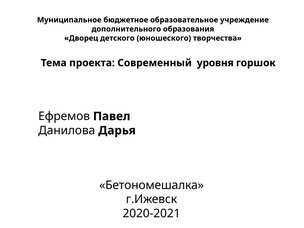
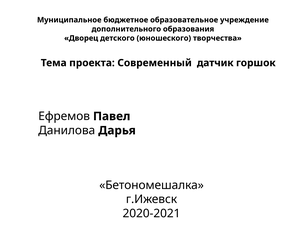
уровня: уровня -> датчик
